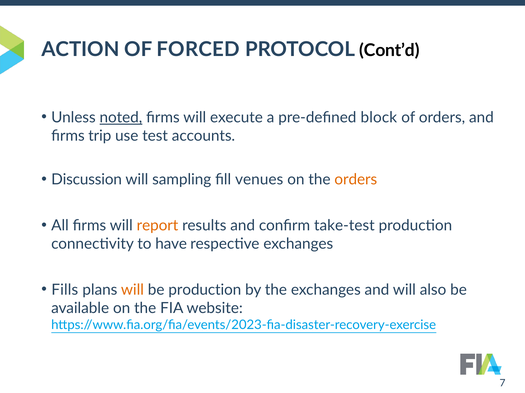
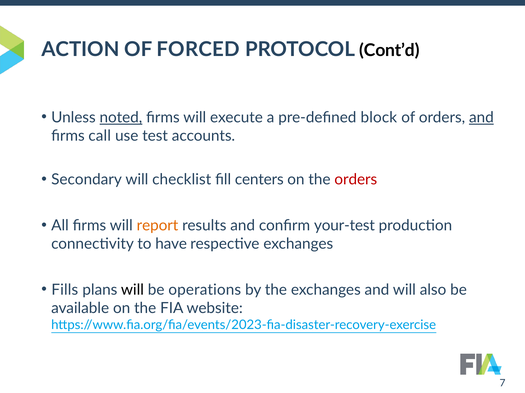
and at (481, 118) underline: none -> present
trip: trip -> call
Discussion: Discussion -> Secondary
sampling: sampling -> checklist
venues: venues -> centers
orders at (356, 180) colour: orange -> red
take-test: take-test -> your-test
will at (132, 290) colour: orange -> black
be production: production -> operations
